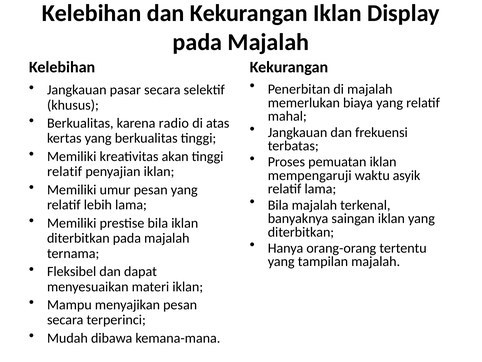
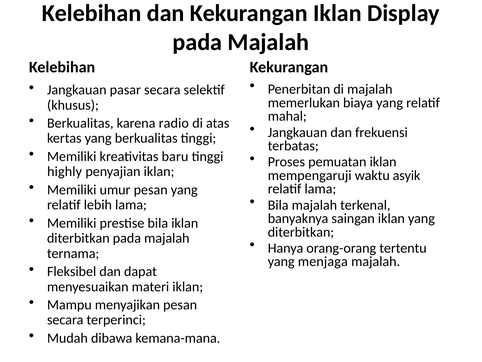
akan: akan -> baru
relatif at (65, 171): relatif -> highly
tampilan: tampilan -> menjaga
